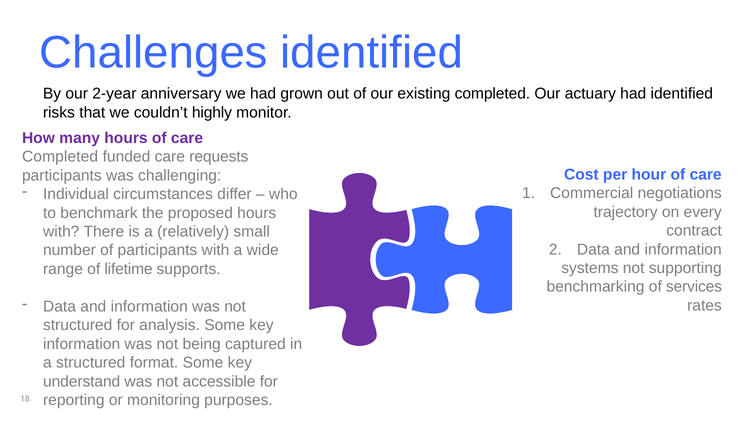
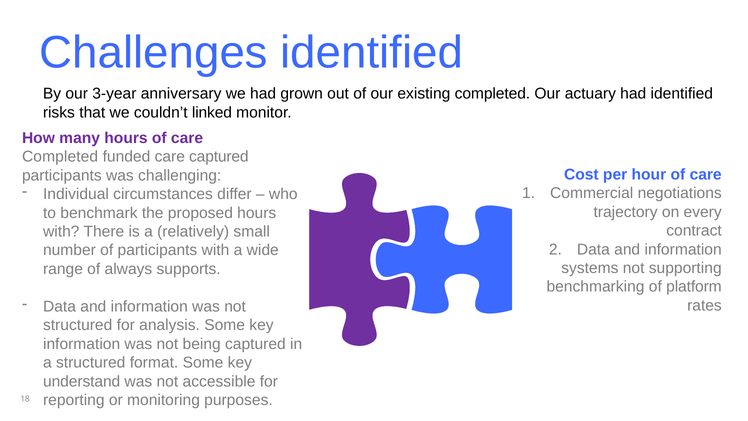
2-year: 2-year -> 3-year
highly: highly -> linked
care requests: requests -> captured
lifetime: lifetime -> always
services: services -> platform
